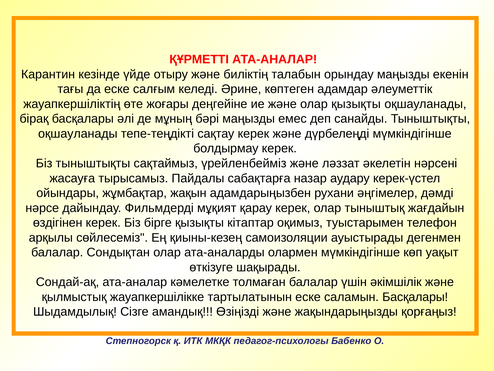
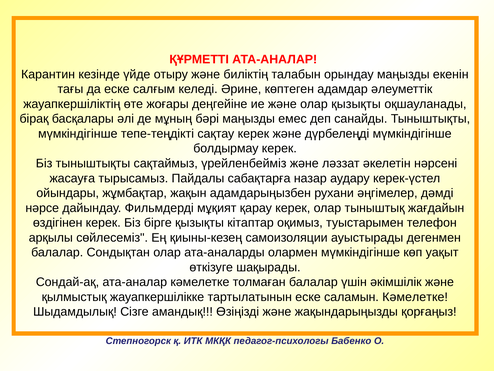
оқшауланады at (78, 134): оқшауланады -> мүмкіндігінше
саламын Басқалары: Басқалары -> Кәмелетке
